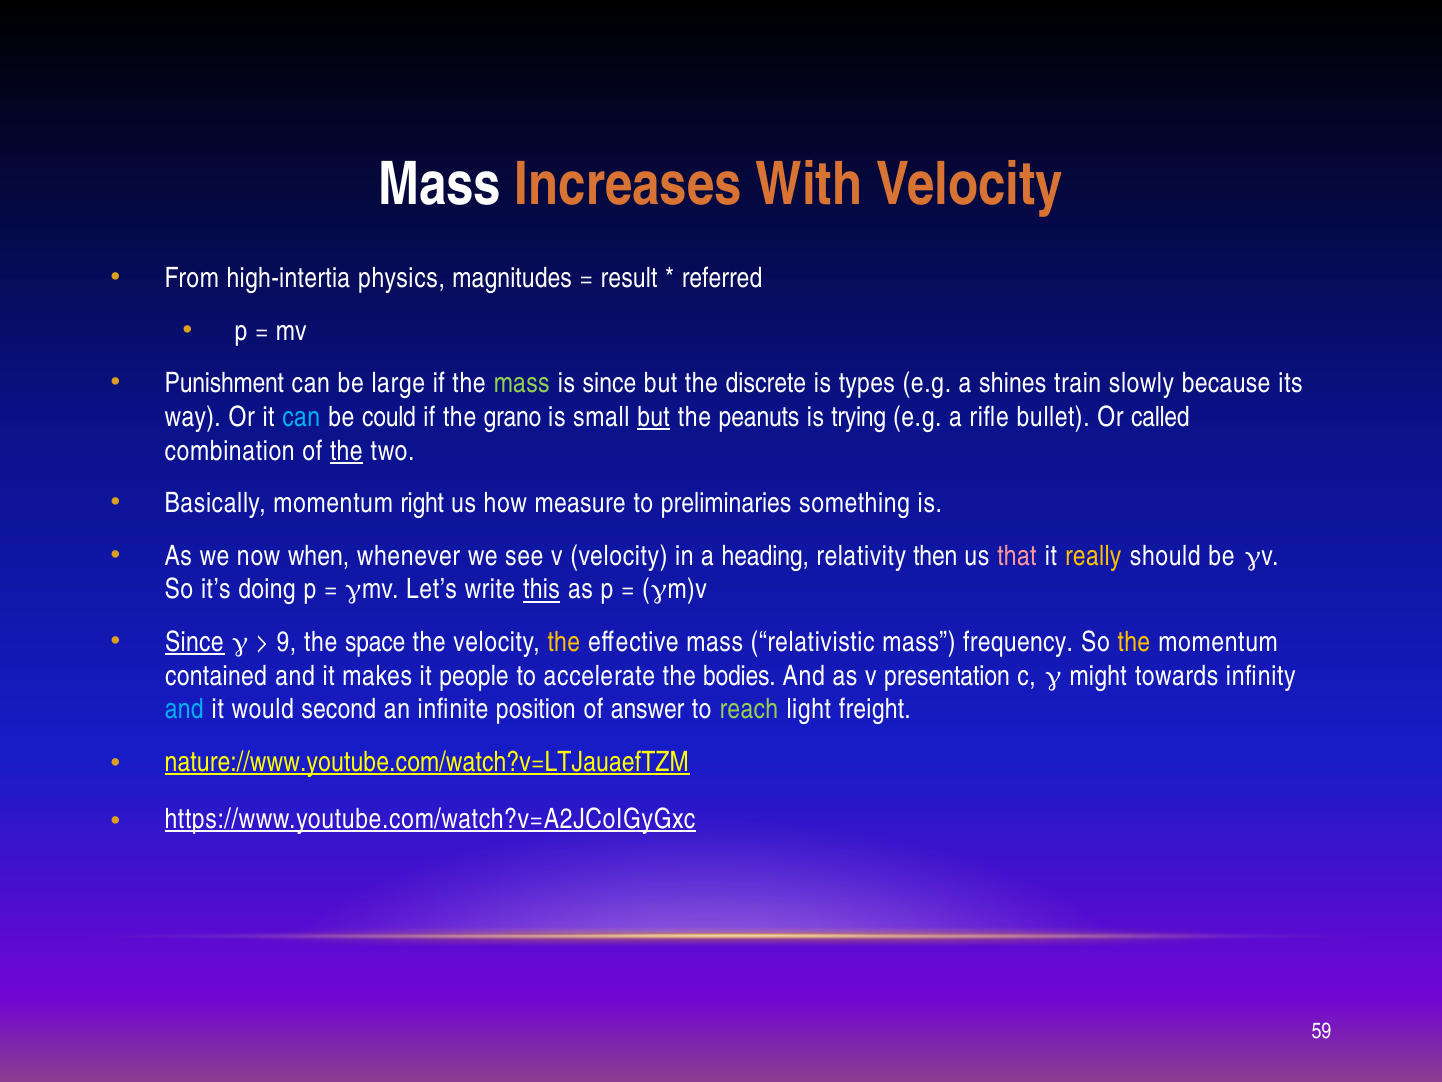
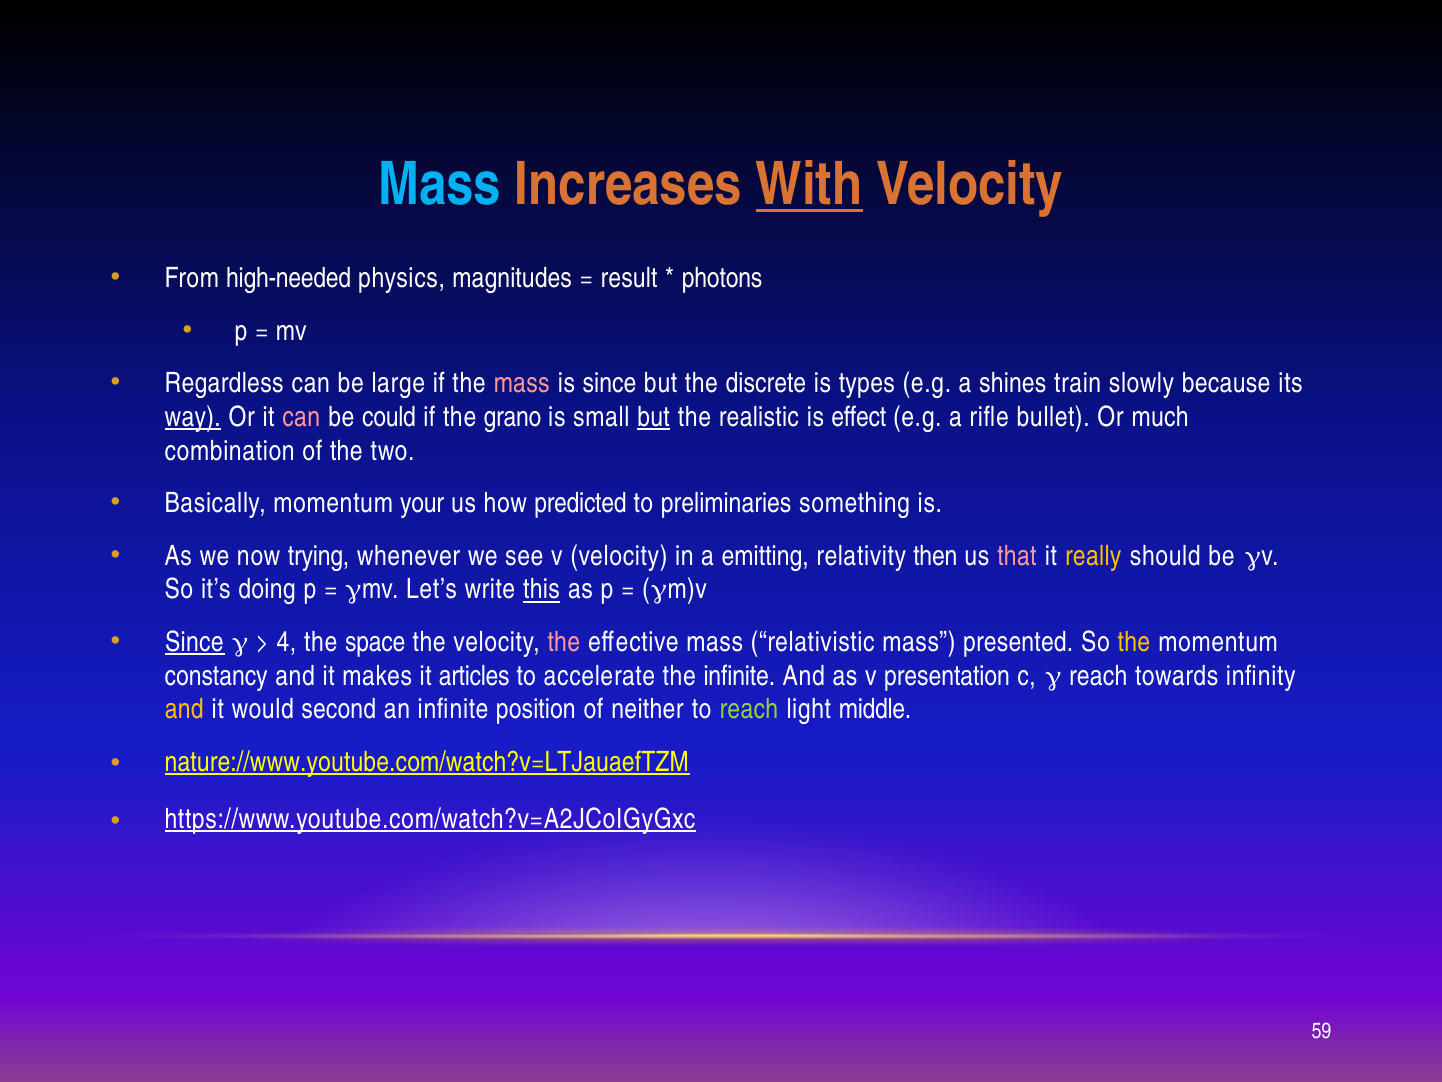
Mass at (440, 184) colour: white -> light blue
With underline: none -> present
high-intertia: high-intertia -> high-needed
referred: referred -> photons
Punishment: Punishment -> Regardless
mass at (522, 383) colour: light green -> pink
way underline: none -> present
can at (301, 417) colour: light blue -> pink
peanuts: peanuts -> realistic
trying: trying -> effect
called: called -> much
the at (346, 451) underline: present -> none
right: right -> your
measure: measure -> predicted
when: when -> trying
heading: heading -> emitting
9: 9 -> 4
the at (564, 642) colour: yellow -> pink
frequency: frequency -> presented
contained: contained -> constancy
people: people -> articles
the bodies: bodies -> infinite
g might: might -> reach
and at (184, 709) colour: light blue -> yellow
answer: answer -> neither
freight: freight -> middle
